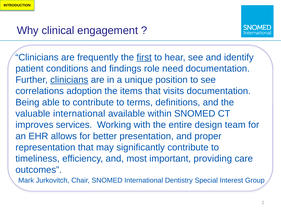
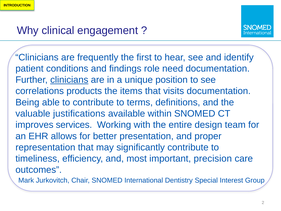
first underline: present -> none
adoption: adoption -> products
valuable international: international -> justifications
providing: providing -> precision
